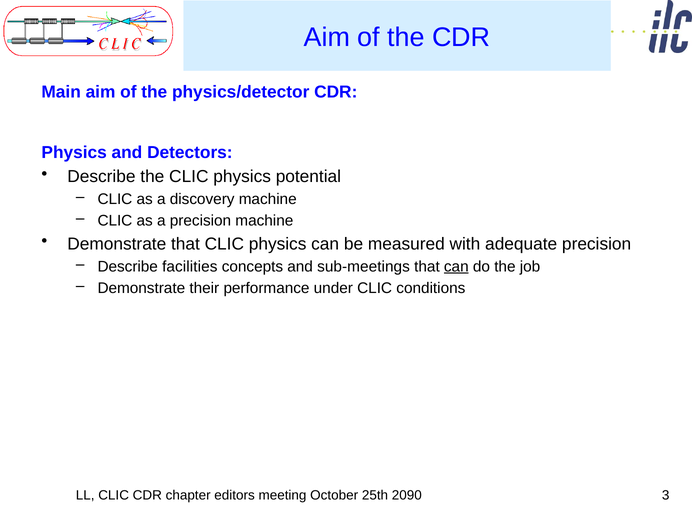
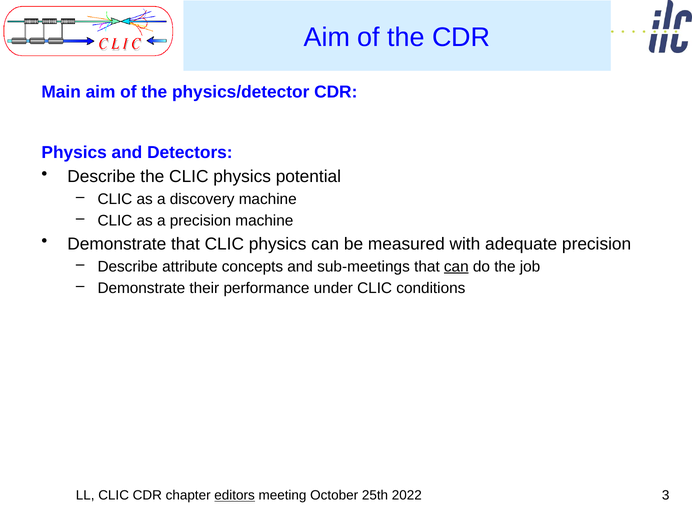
facilities: facilities -> attribute
editors underline: none -> present
2090: 2090 -> 2022
